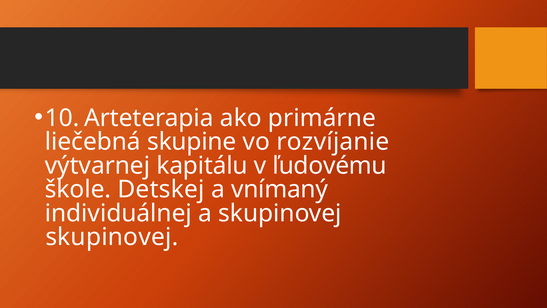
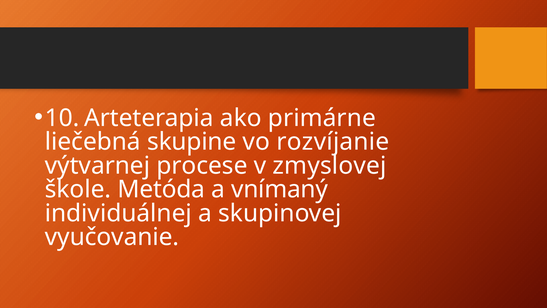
kapitálu: kapitálu -> procese
ľudovému: ľudovému -> zmyslovej
Detskej: Detskej -> Metóda
skupinovej at (112, 237): skupinovej -> vyučovanie
